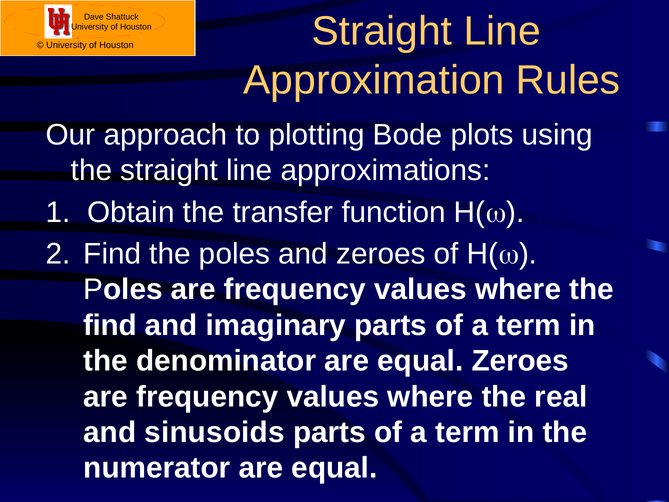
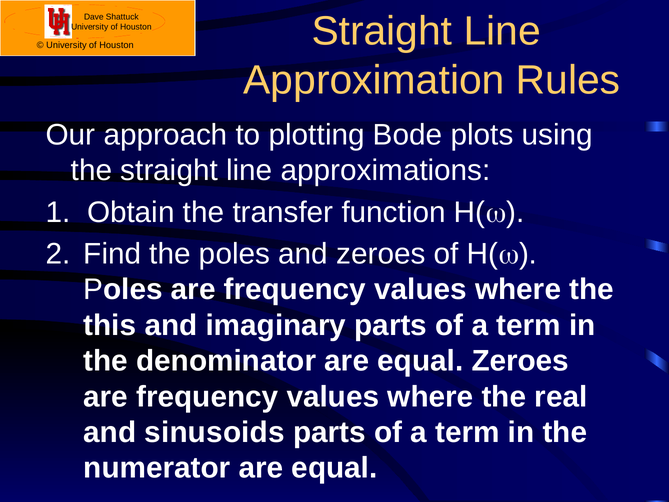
find at (110, 325): find -> this
